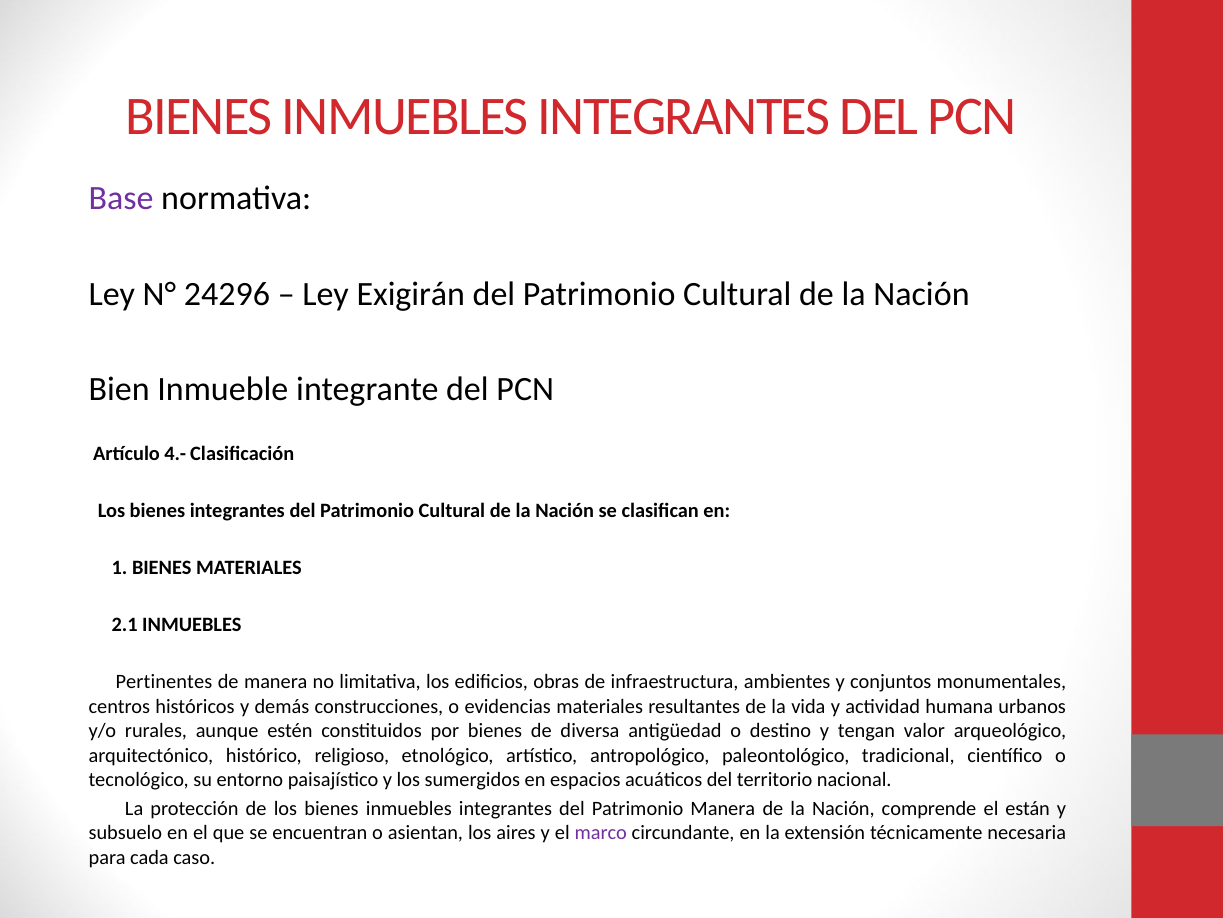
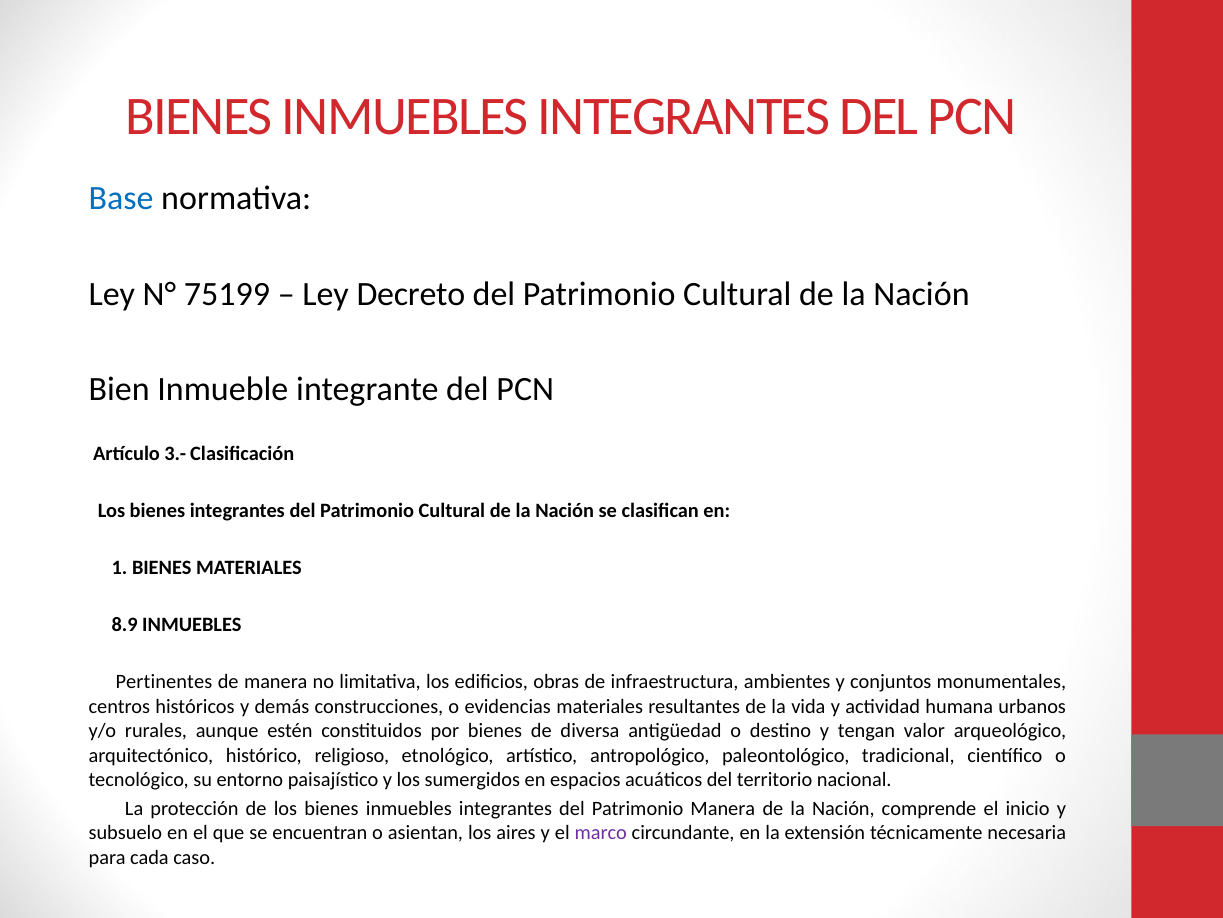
Base colour: purple -> blue
24296: 24296 -> 75199
Exigirán: Exigirán -> Decreto
4.-: 4.- -> 3.-
2.1: 2.1 -> 8.9
están: están -> inicio
